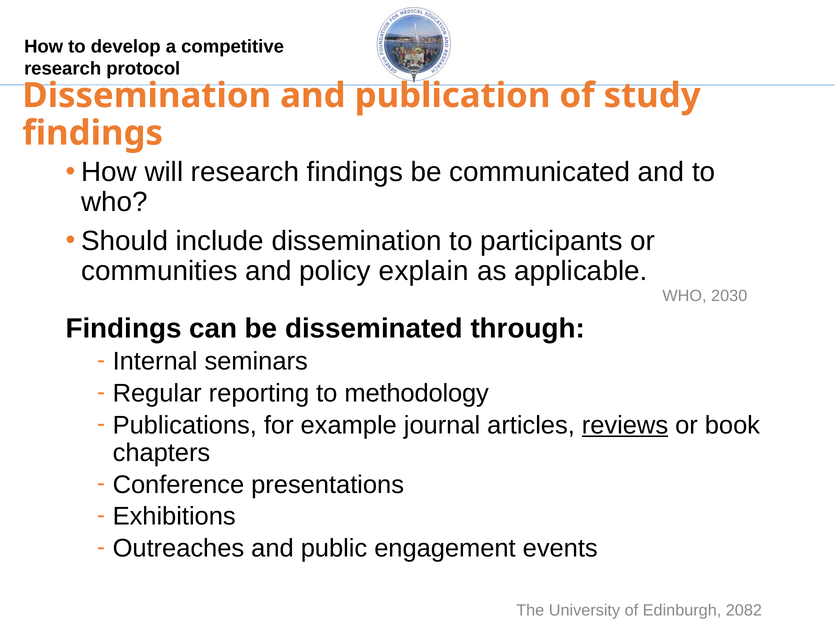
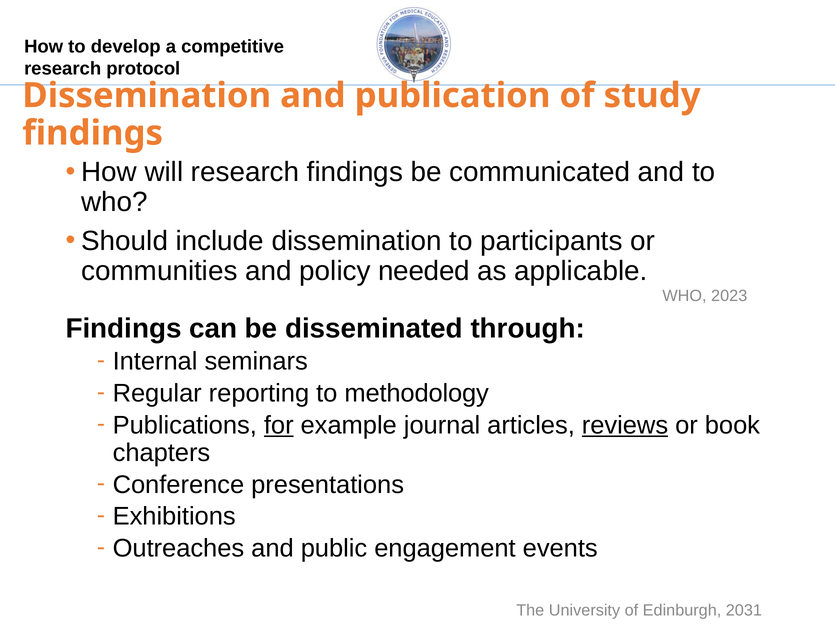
explain: explain -> needed
2030: 2030 -> 2023
for underline: none -> present
2082: 2082 -> 2031
